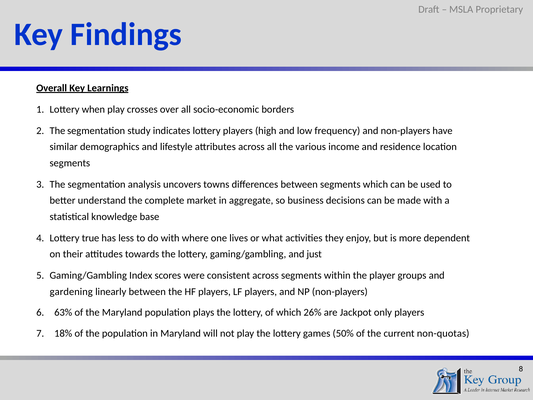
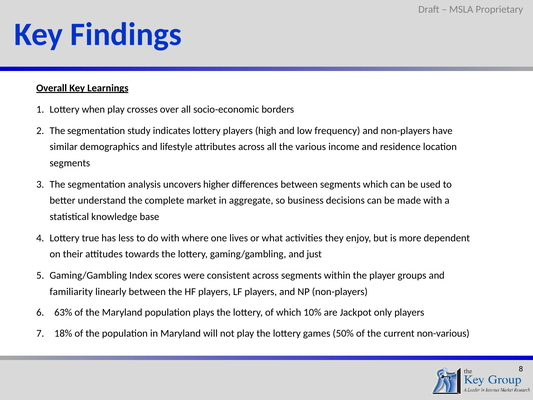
towns: towns -> higher
gardening: gardening -> familiarity
26%: 26% -> 10%
non-quotas: non-quotas -> non-various
